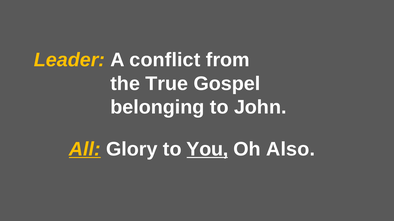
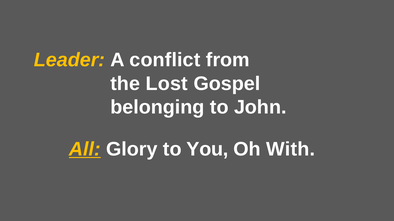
True: True -> Lost
You underline: present -> none
Also: Also -> With
